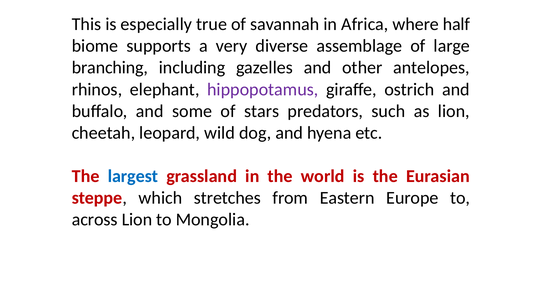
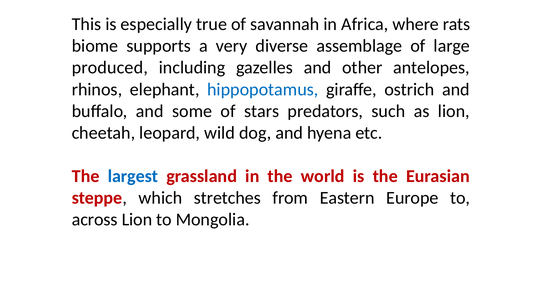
half: half -> rats
branching: branching -> produced
hippopotamus colour: purple -> blue
